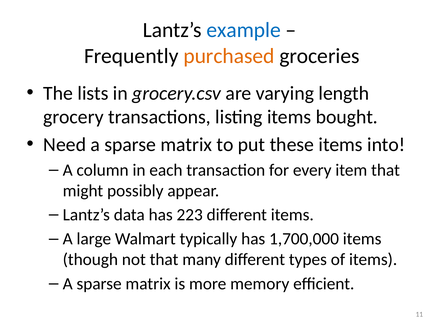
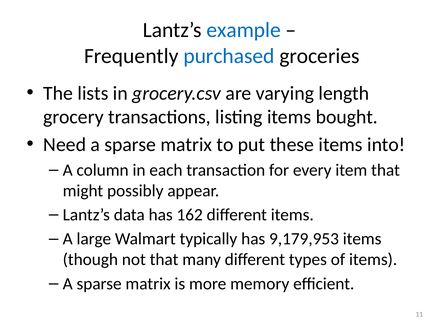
purchased colour: orange -> blue
223: 223 -> 162
1,700,000: 1,700,000 -> 9,179,953
